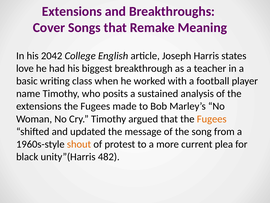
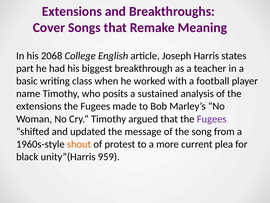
2042: 2042 -> 2068
love: love -> part
Fugees at (212, 119) colour: orange -> purple
482: 482 -> 959
